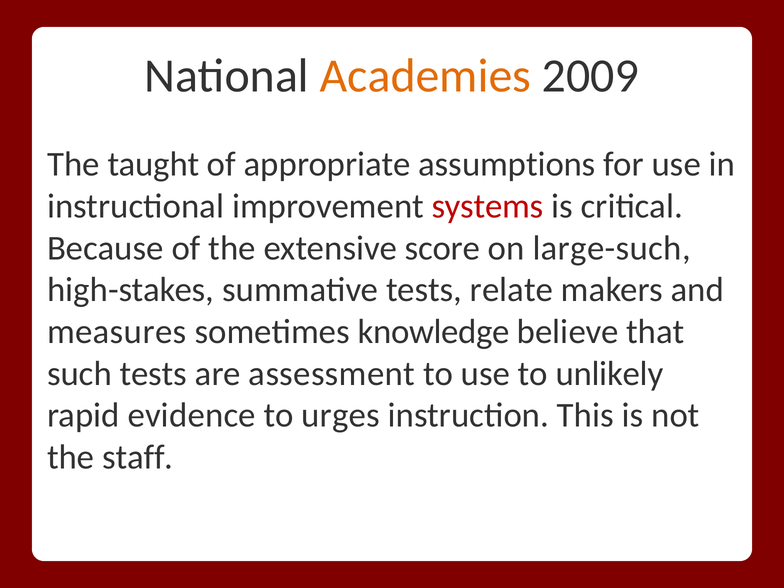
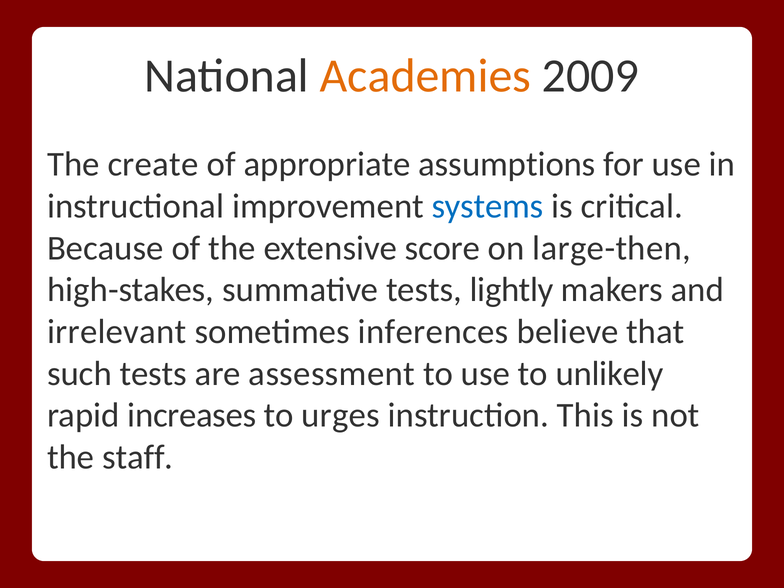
taught: taught -> create
systems colour: red -> blue
large-such: large-such -> large-then
relate: relate -> lightly
measures: measures -> irrelevant
knowledge: knowledge -> inferences
evidence: evidence -> increases
